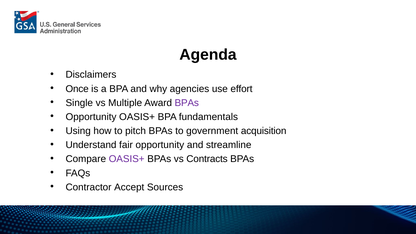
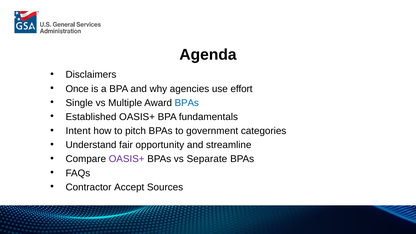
BPAs at (187, 103) colour: purple -> blue
Opportunity at (91, 117): Opportunity -> Established
Using: Using -> Intent
acquisition: acquisition -> categories
Contracts: Contracts -> Separate
